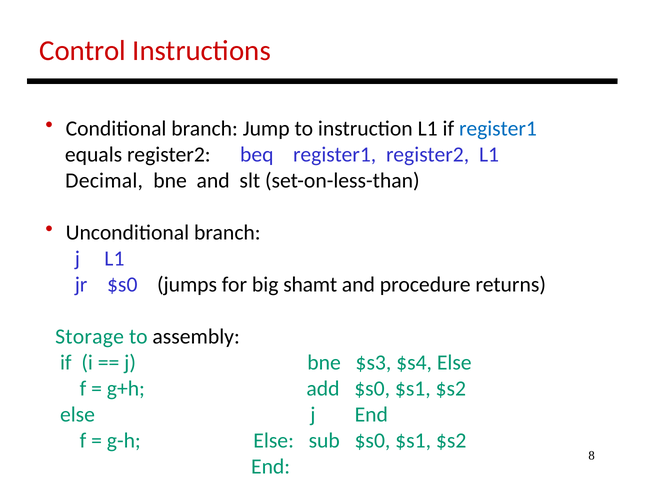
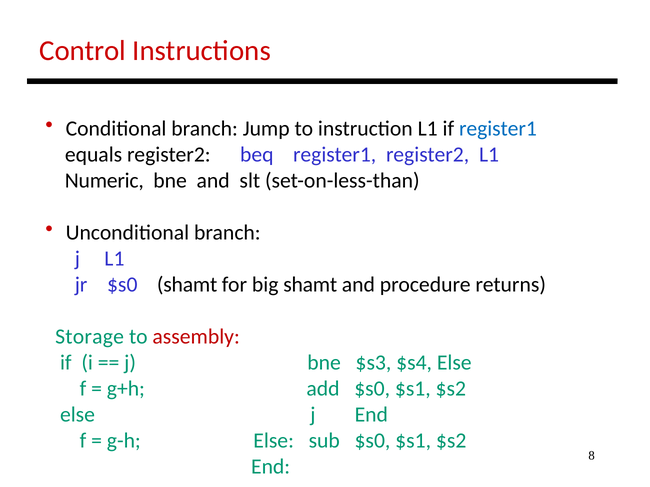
Decimal: Decimal -> Numeric
$s0 jumps: jumps -> shamt
assembly colour: black -> red
